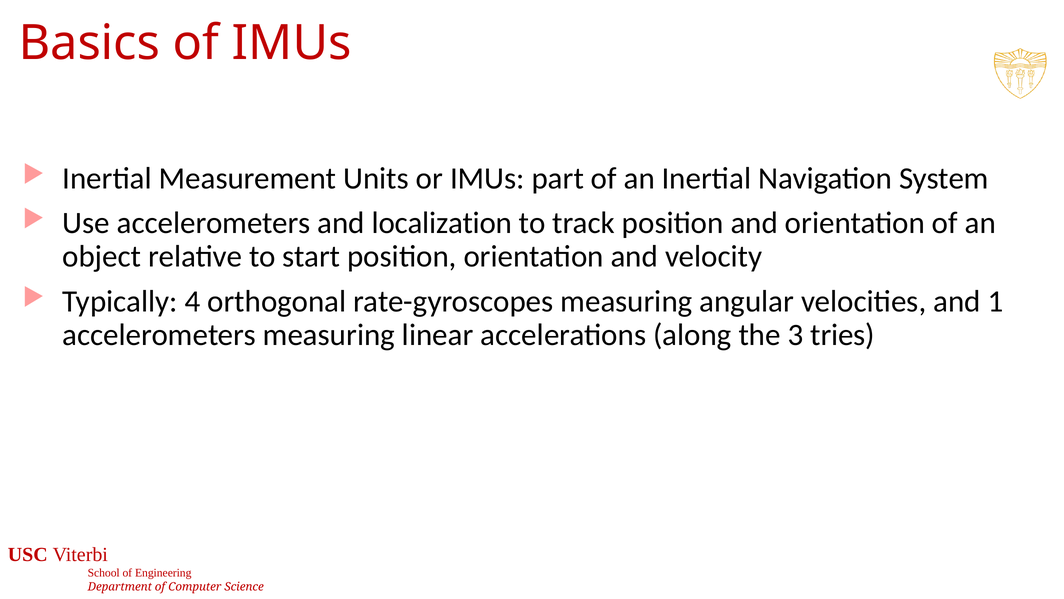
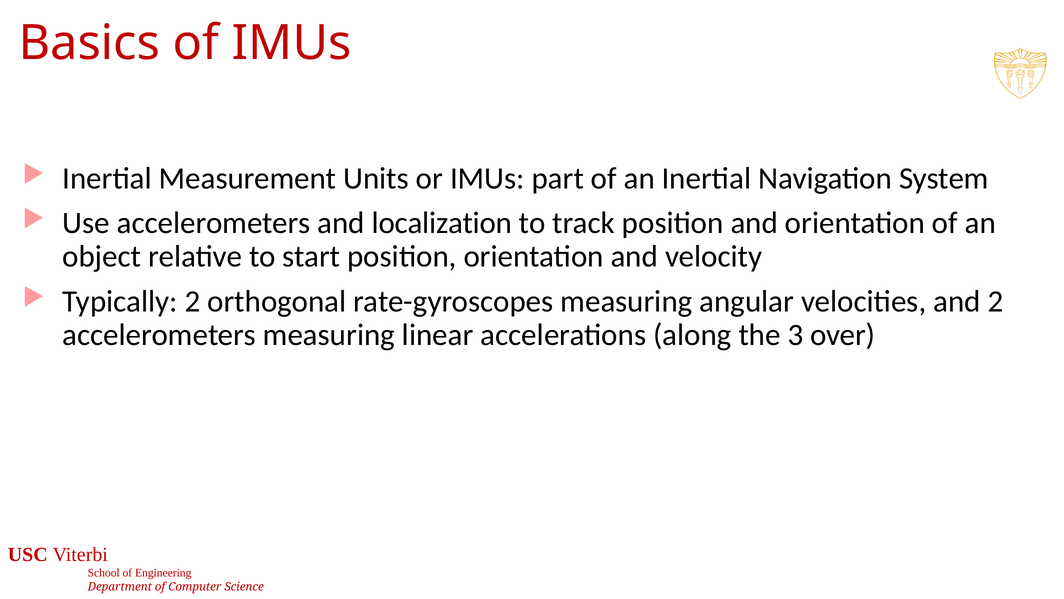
Typically 4: 4 -> 2
and 1: 1 -> 2
tries: tries -> over
